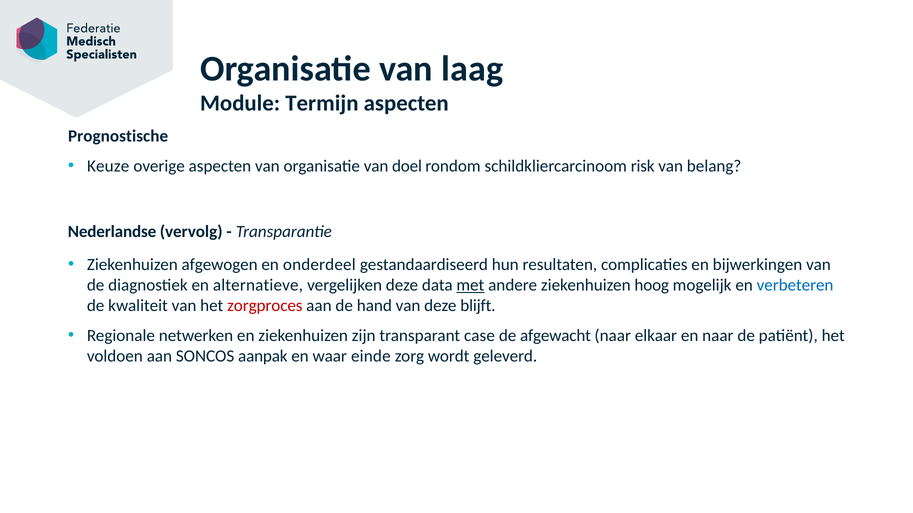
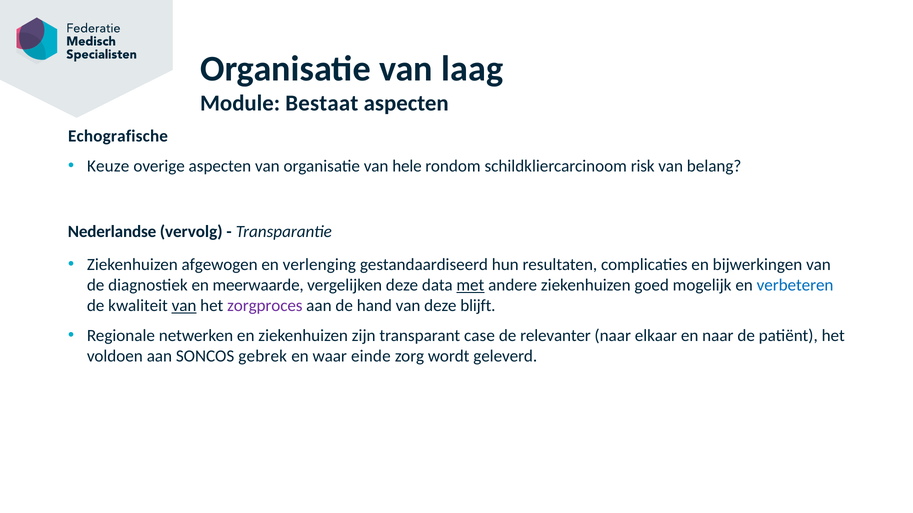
Termijn: Termijn -> Bestaat
Prognostische: Prognostische -> Echografische
doel: doel -> hele
onderdeel: onderdeel -> verlenging
alternatieve: alternatieve -> meerwaarde
hoog: hoog -> goed
van at (184, 306) underline: none -> present
zorgproces colour: red -> purple
afgewacht: afgewacht -> relevanter
aanpak: aanpak -> gebrek
